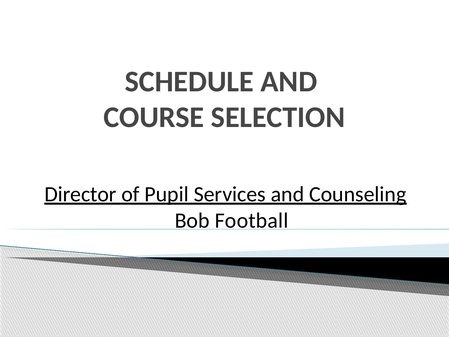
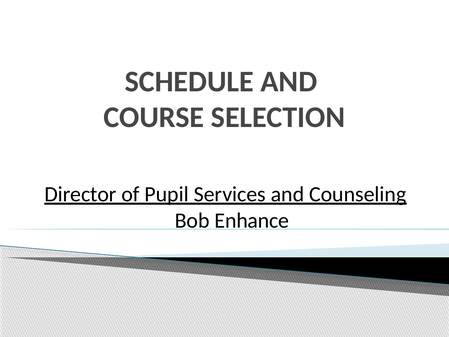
Football: Football -> Enhance
